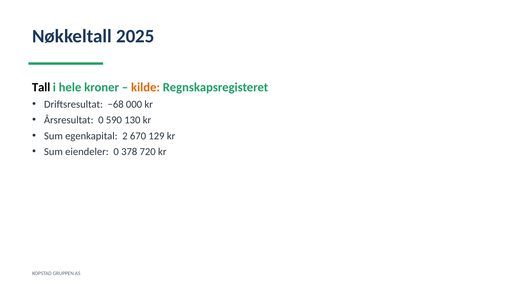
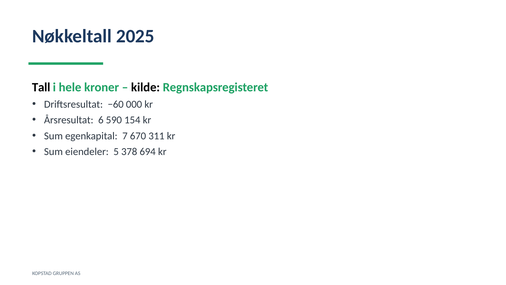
kilde colour: orange -> black
−68: −68 -> −60
Årsresultat 0: 0 -> 6
130: 130 -> 154
2: 2 -> 7
129: 129 -> 311
eiendeler 0: 0 -> 5
720: 720 -> 694
